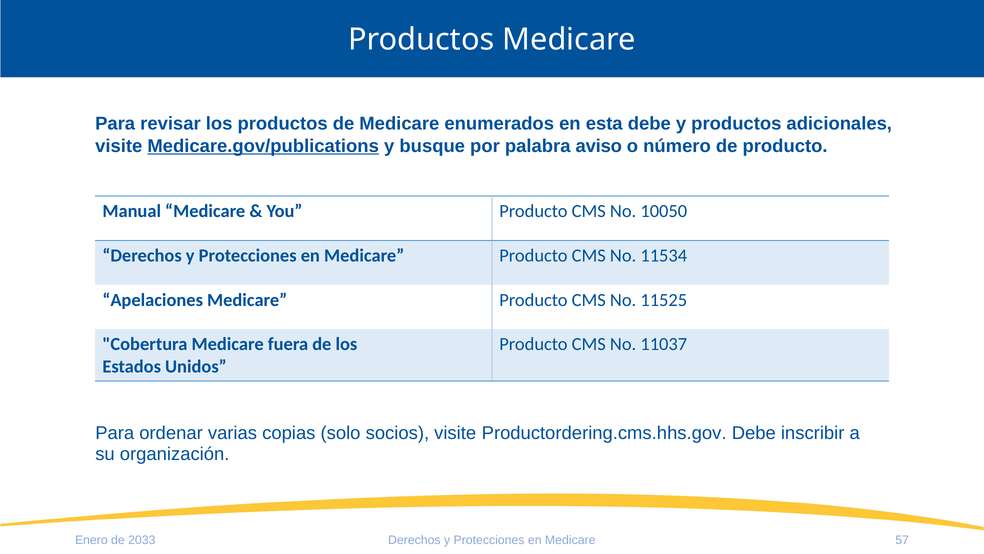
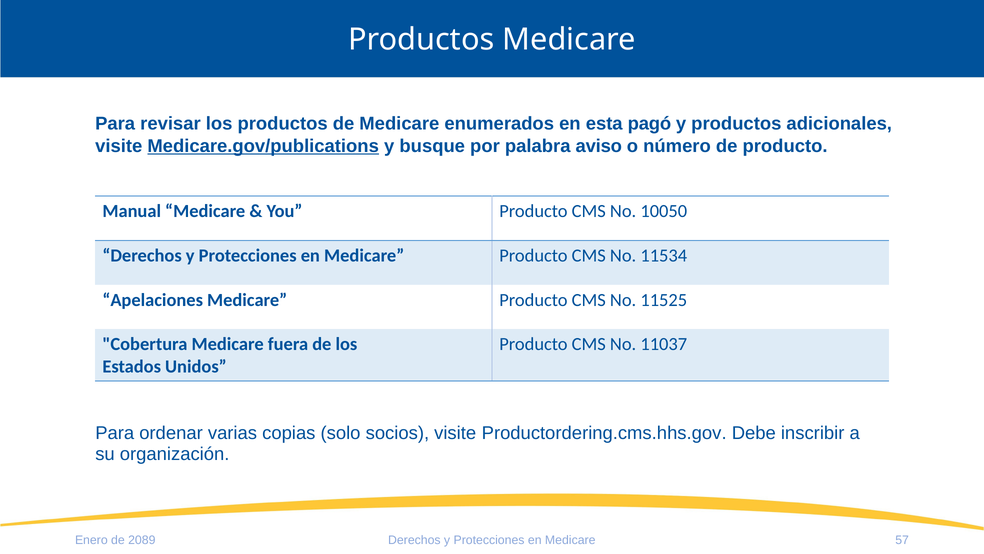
esta debe: debe -> pagó
2033: 2033 -> 2089
